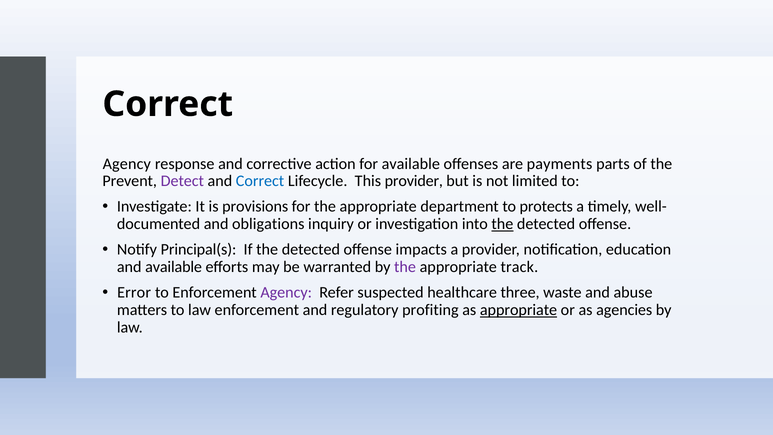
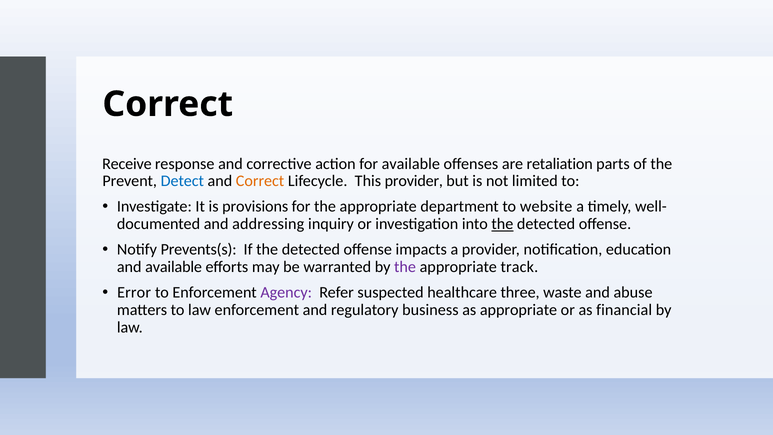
Agency at (127, 164): Agency -> Receive
payments: payments -> retaliation
Detect colour: purple -> blue
Correct at (260, 181) colour: blue -> orange
protects: protects -> website
obligations: obligations -> addressing
Principal(s: Principal(s -> Prevents(s
profiting: profiting -> business
appropriate at (519, 310) underline: present -> none
agencies: agencies -> financial
